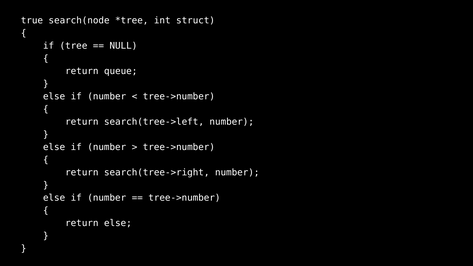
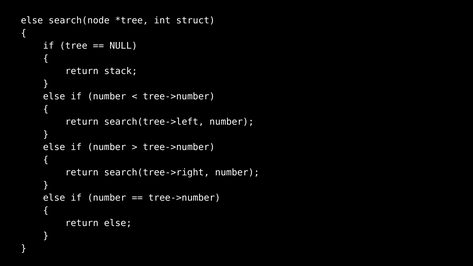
true at (32, 20): true -> else
queue: queue -> stack
